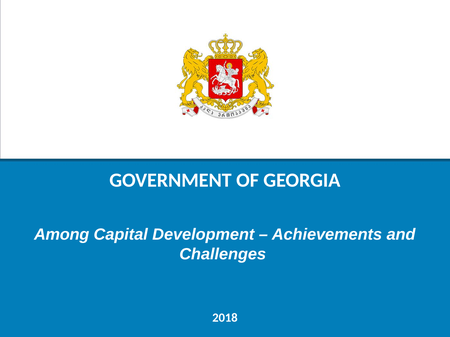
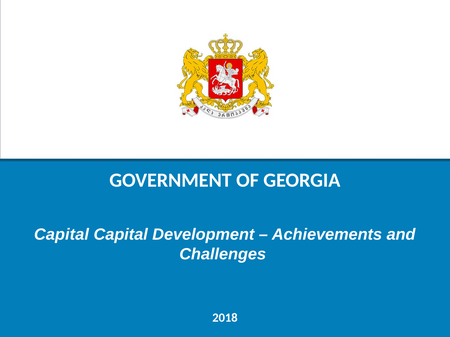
Among at (62, 235): Among -> Capital
